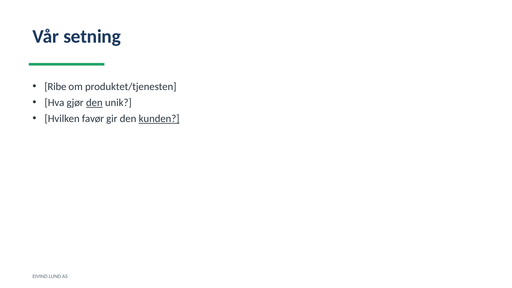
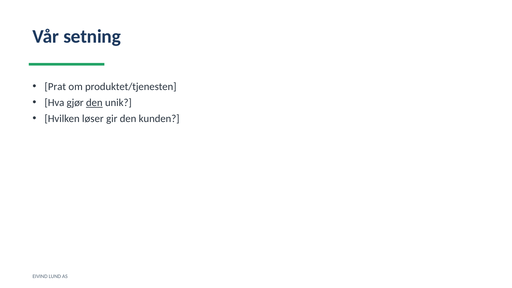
Ribe: Ribe -> Prat
favør: favør -> løser
kunden underline: present -> none
